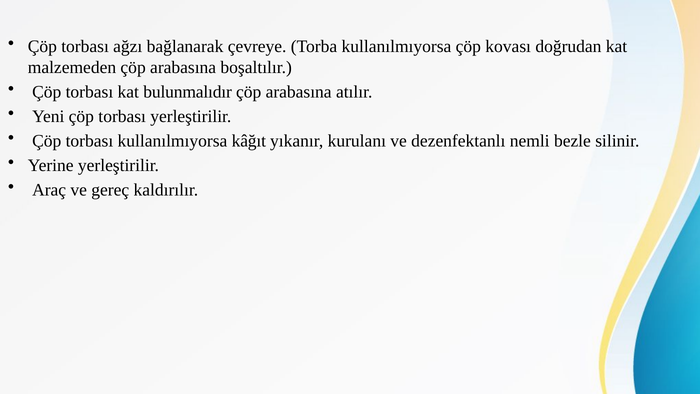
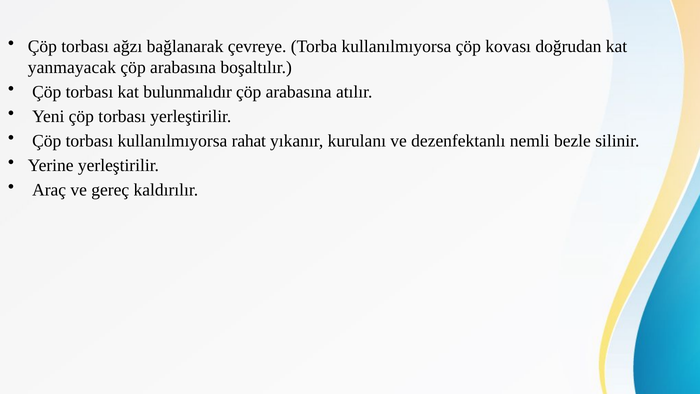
malzemeden: malzemeden -> yanmayacak
kâğıt: kâğıt -> rahat
